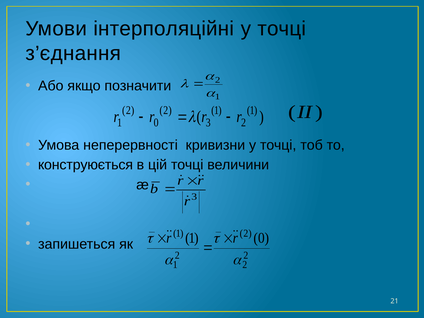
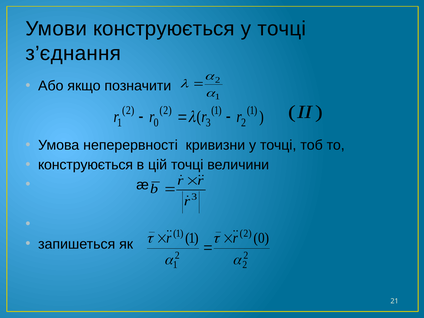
Умови інтерполяційні: інтерполяційні -> конструюється
